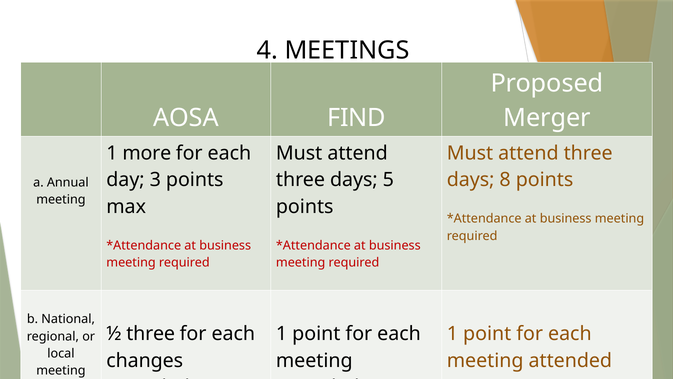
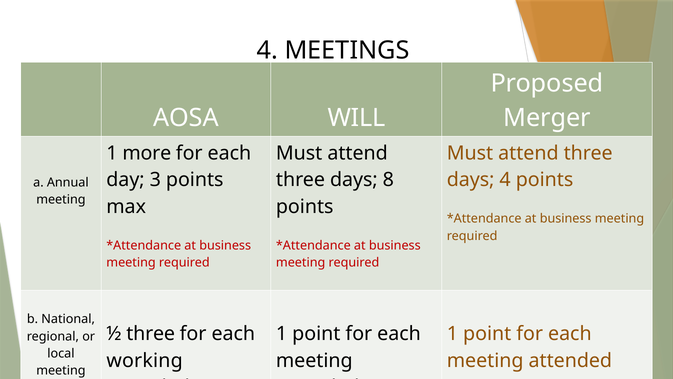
FIND: FIND -> WILL
5: 5 -> 8
days 8: 8 -> 4
changes: changes -> working
